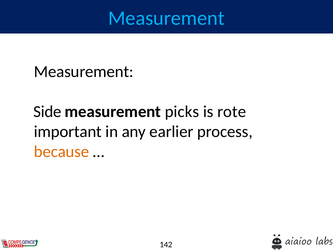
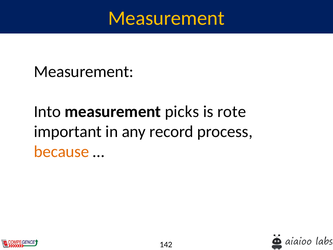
Measurement at (166, 18) colour: light blue -> yellow
Side: Side -> Into
earlier: earlier -> record
